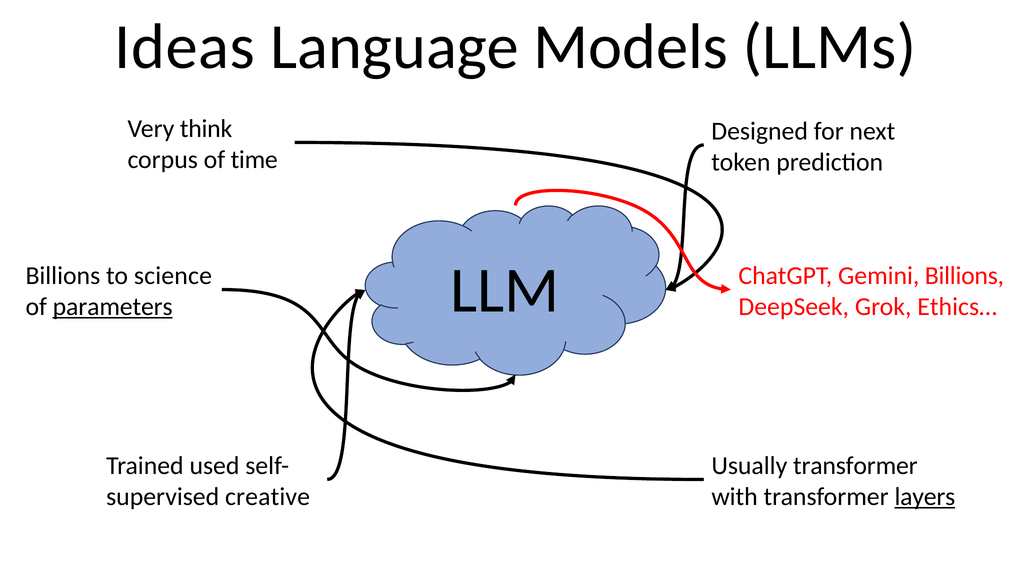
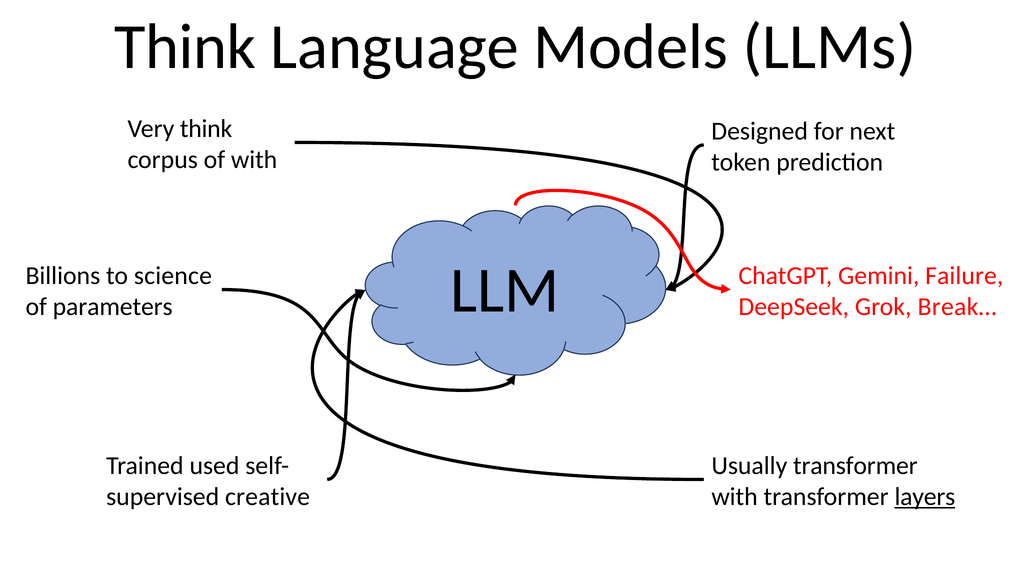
Ideas at (185, 47): Ideas -> Think
of time: time -> with
Billions at (964, 276): Billions -> Failure
parameters underline: present -> none
Ethics…: Ethics… -> Break…
